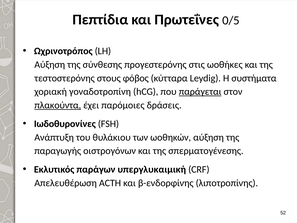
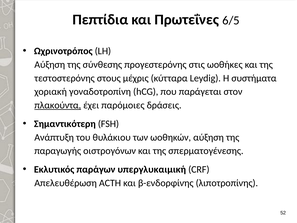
0/5: 0/5 -> 6/5
φόβος: φόβος -> μέχρις
παράγεται underline: present -> none
Ιωδοθυρονίνες: Ιωδοθυρονίνες -> Σημαντικότερη
